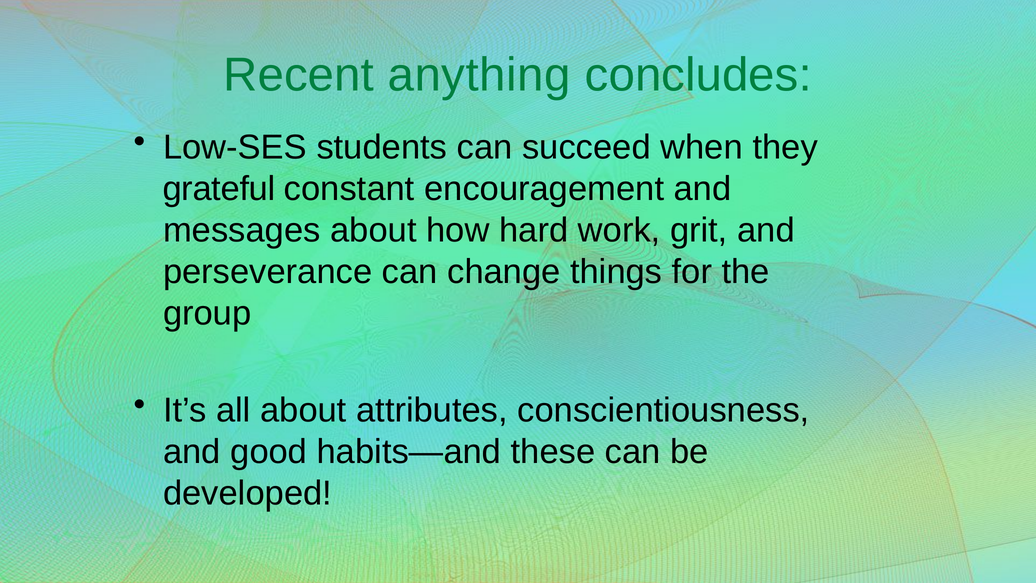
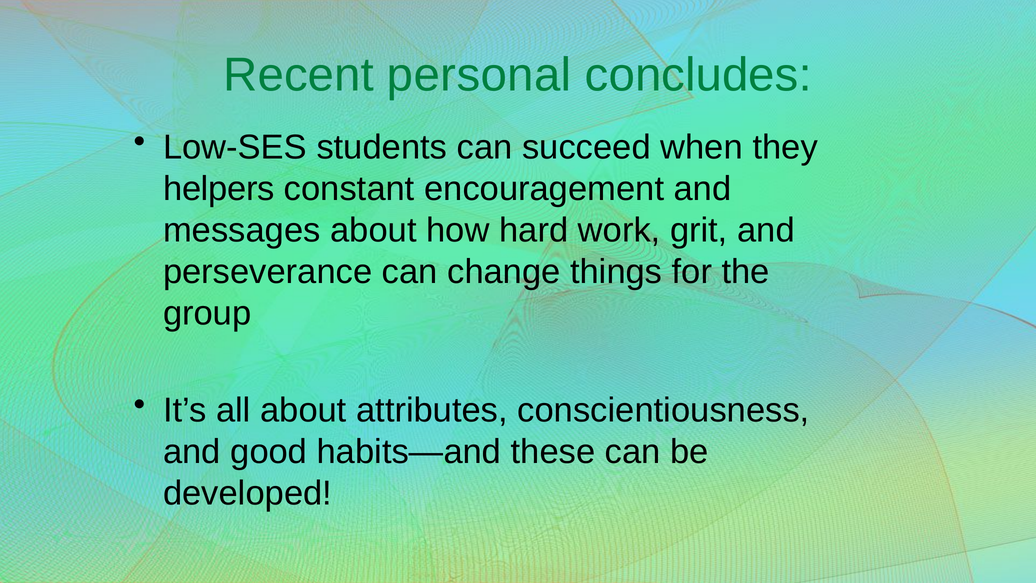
anything: anything -> personal
grateful: grateful -> helpers
